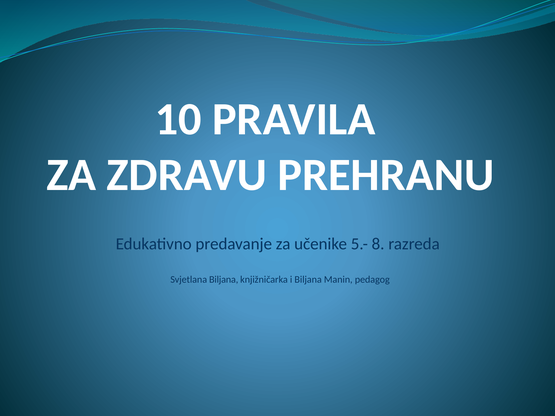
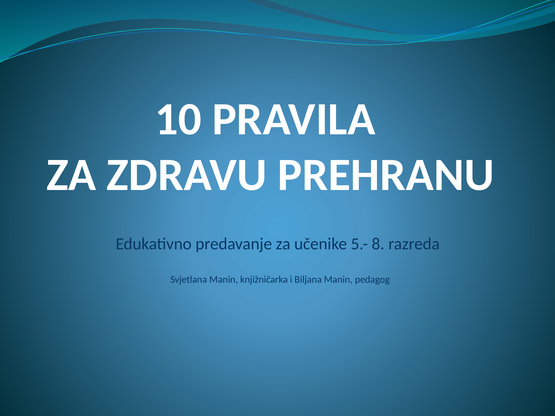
Svjetlana Biljana: Biljana -> Manin
